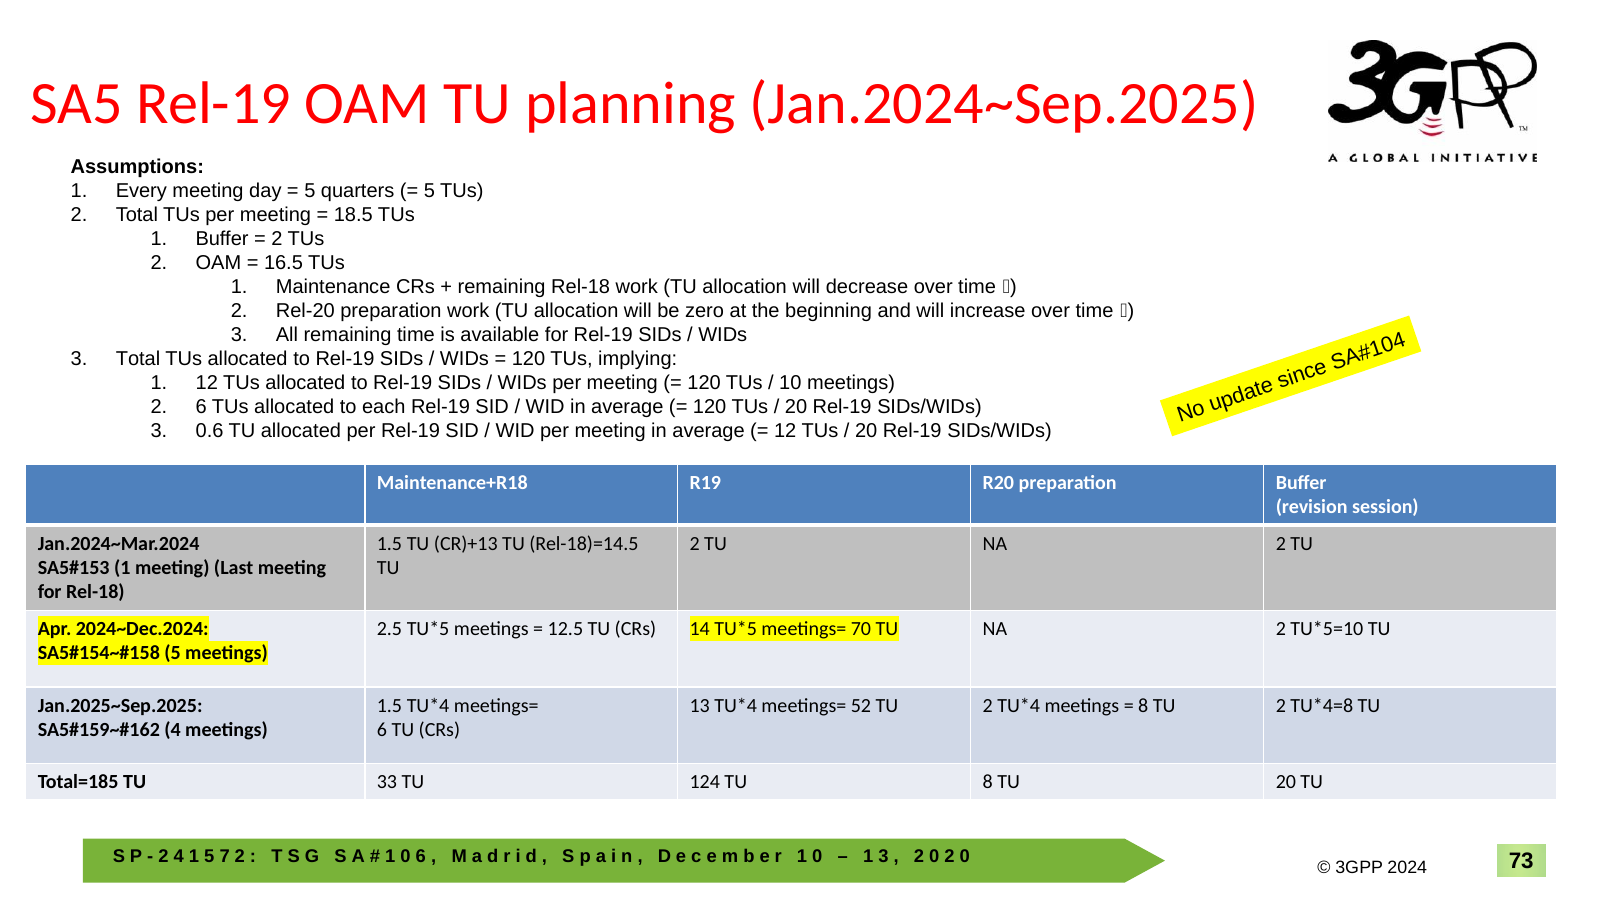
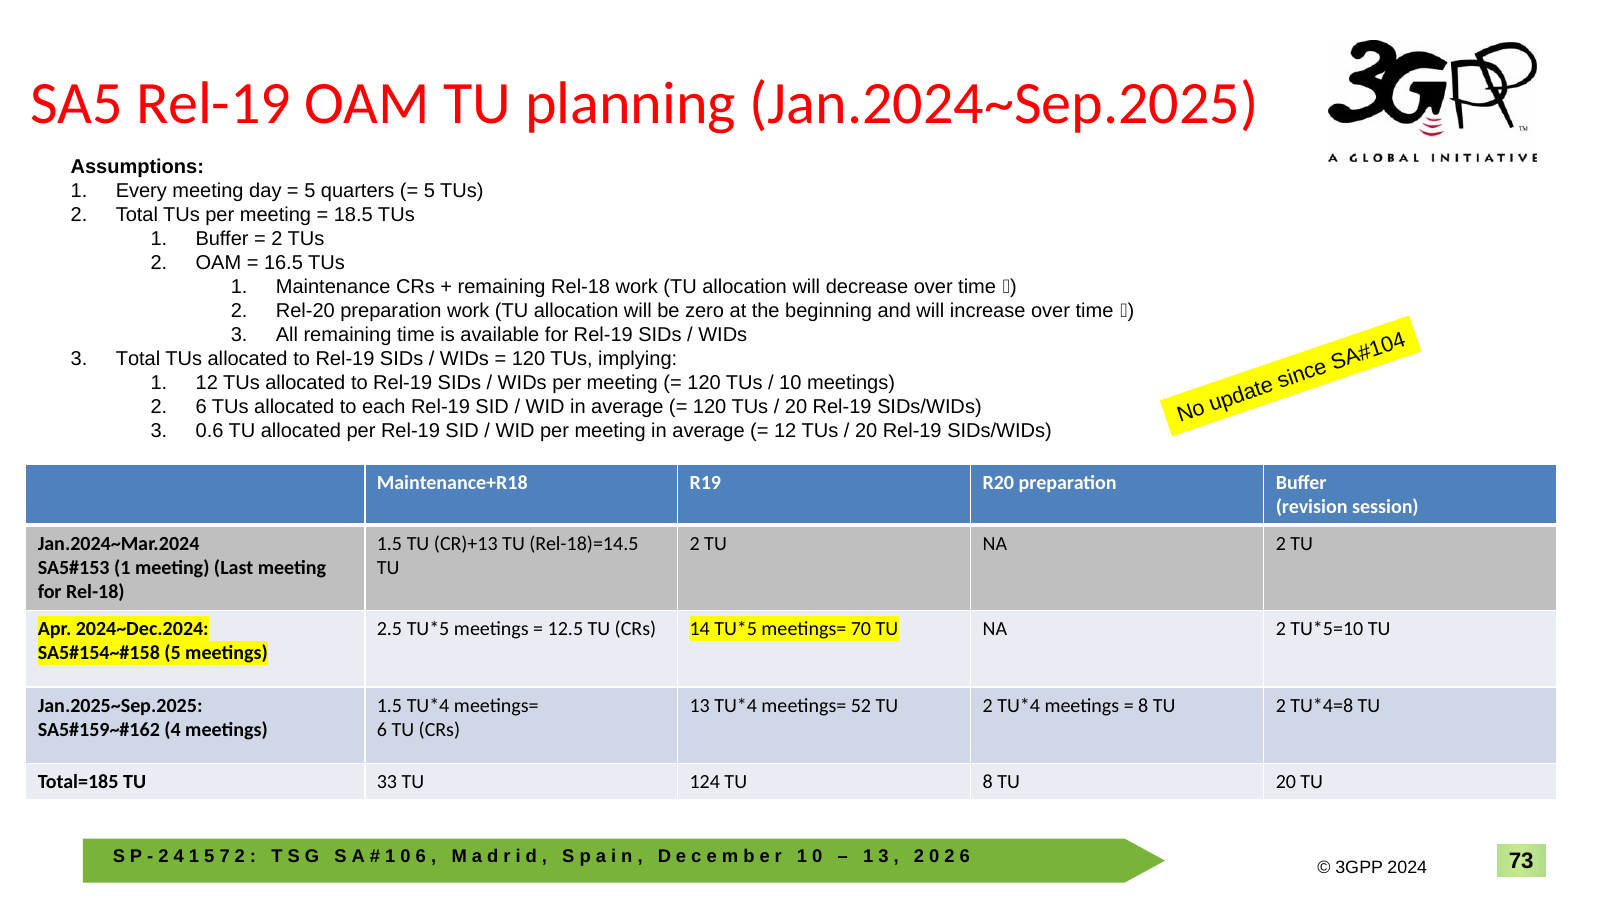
0 at (965, 857): 0 -> 6
